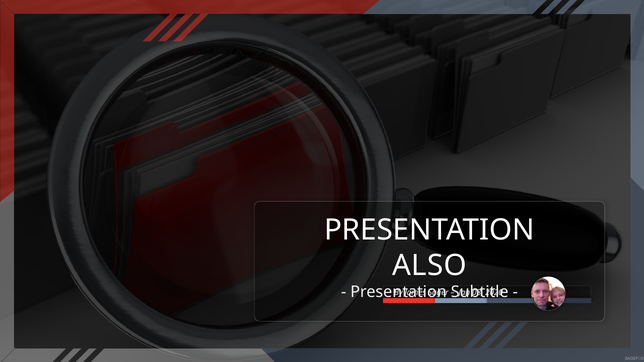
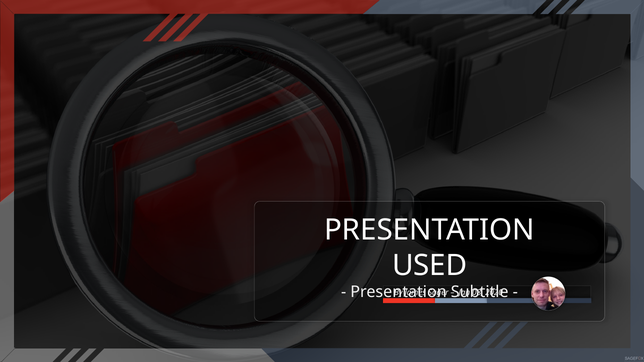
ALSO: ALSO -> USED
